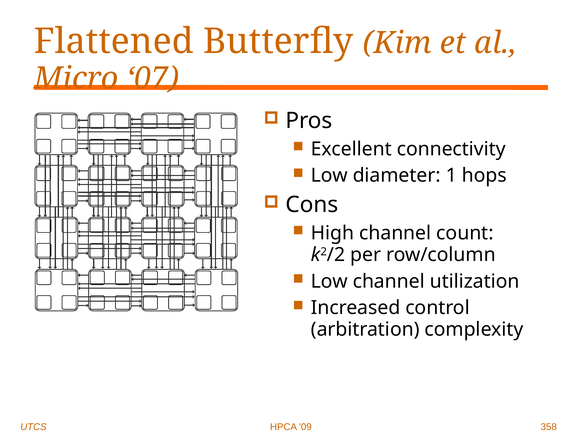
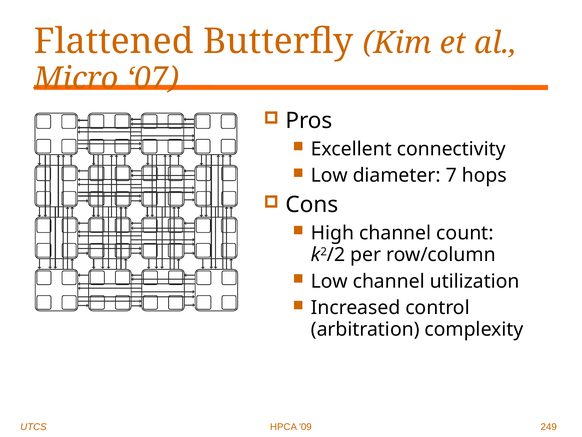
1: 1 -> 7
358: 358 -> 249
